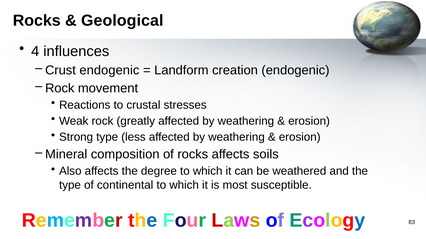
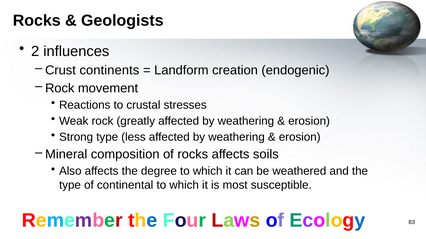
Geological: Geological -> Geologists
4: 4 -> 2
Crust endogenic: endogenic -> continents
